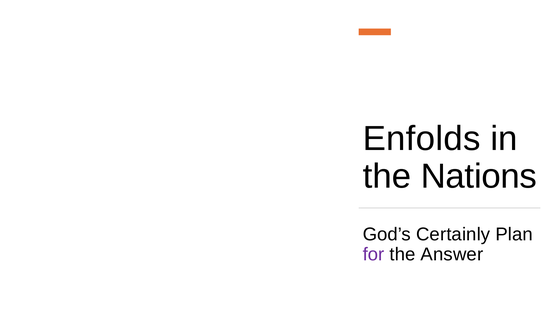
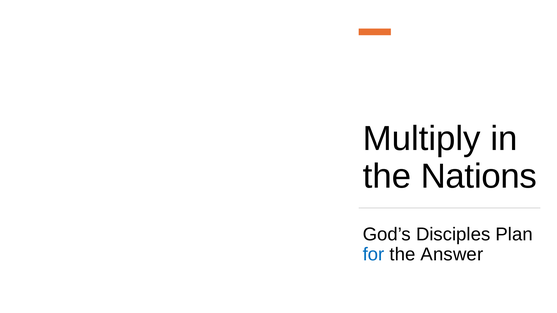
Enfolds: Enfolds -> Multiply
Certainly: Certainly -> Disciples
for colour: purple -> blue
